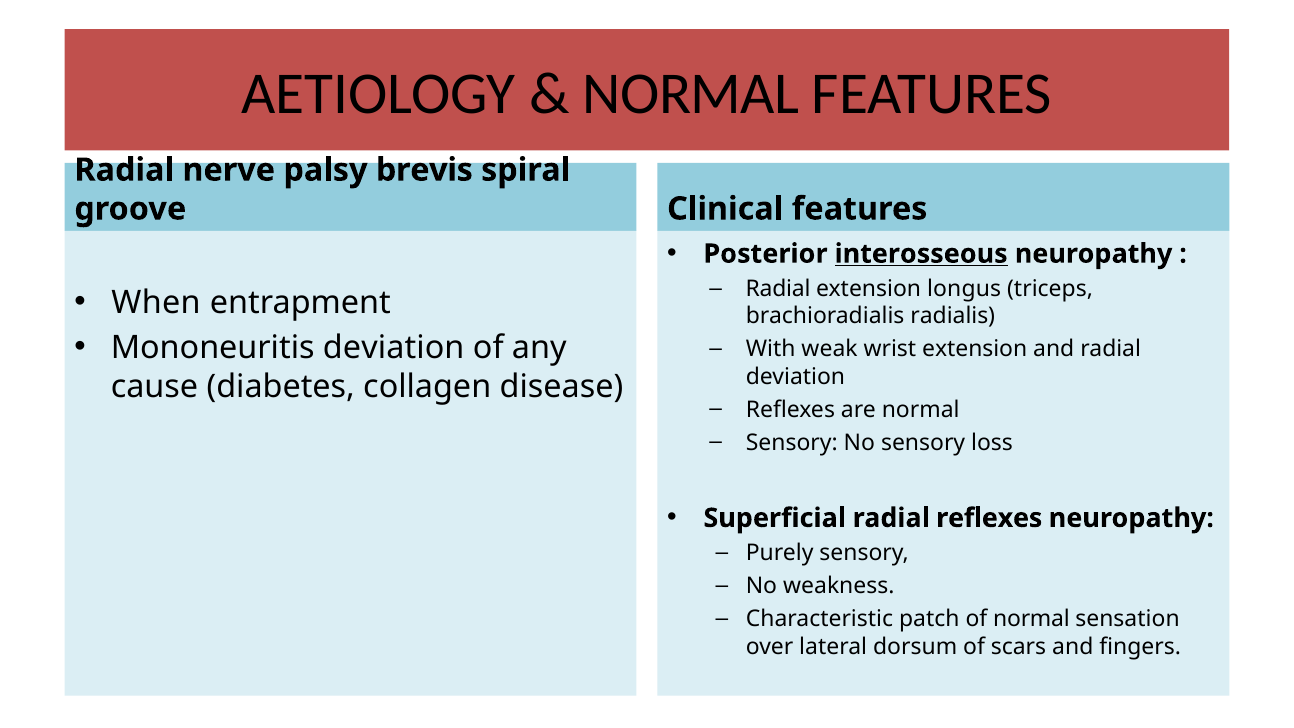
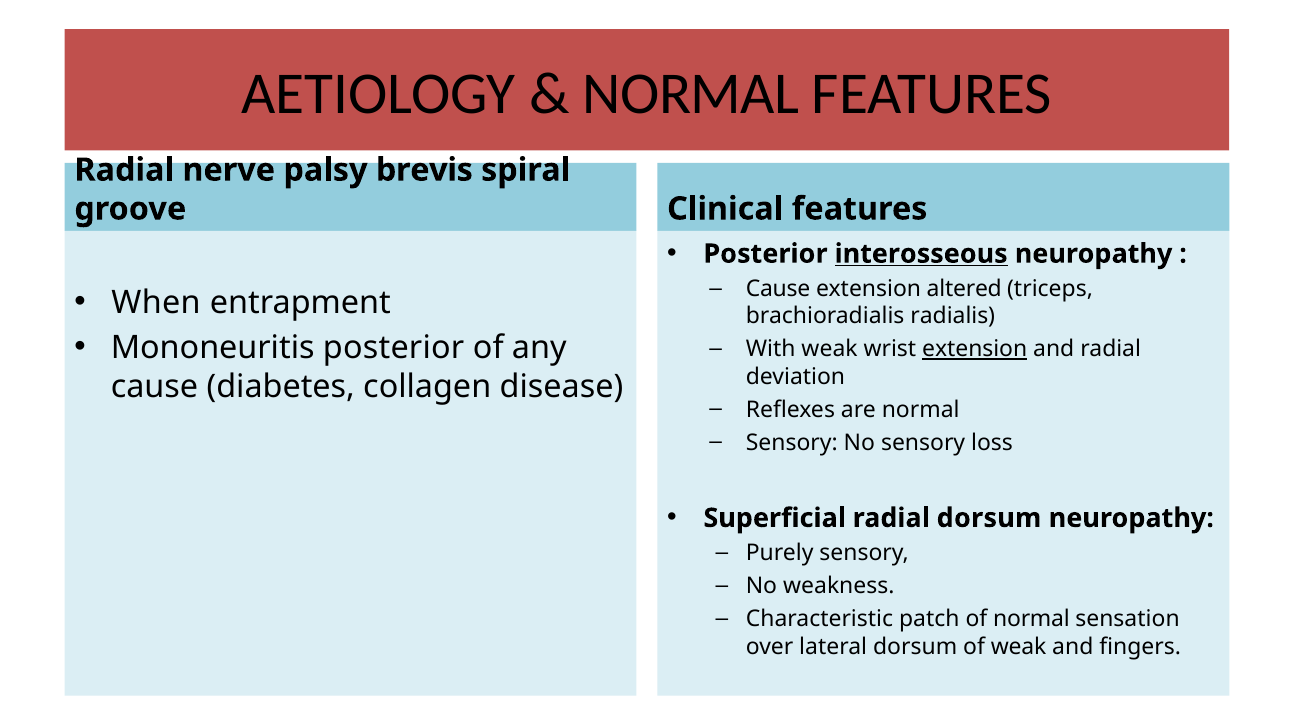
Radial at (778, 289): Radial -> Cause
longus: longus -> altered
Mononeuritis deviation: deviation -> posterior
extension at (975, 349) underline: none -> present
radial reflexes: reflexes -> dorsum
of scars: scars -> weak
